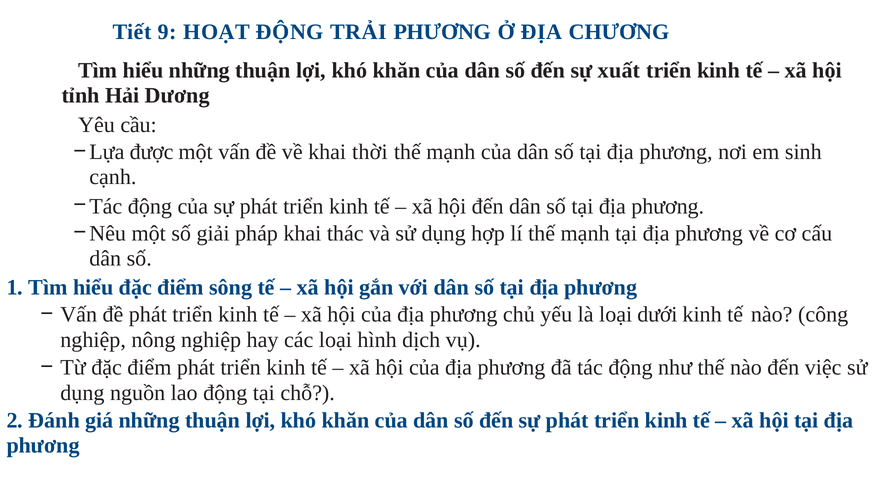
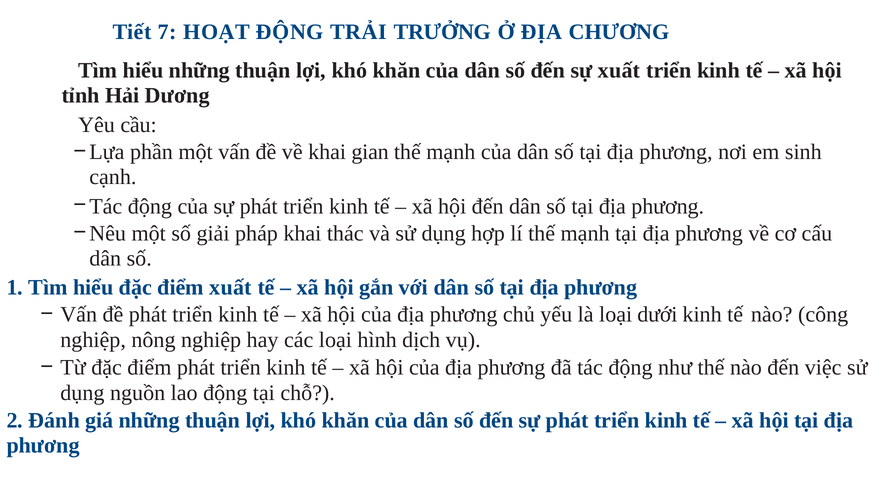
9: 9 -> 7
TRẢI PHƯƠNG: PHƯƠNG -> TRƯỞNG
được: được -> phần
thời: thời -> gian
điểm sông: sông -> xuất
